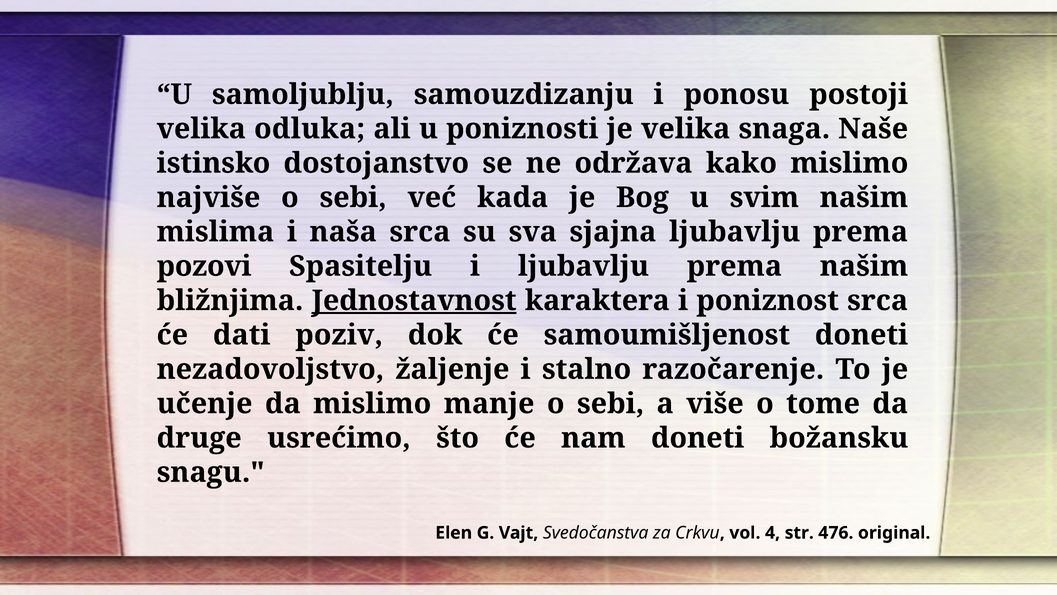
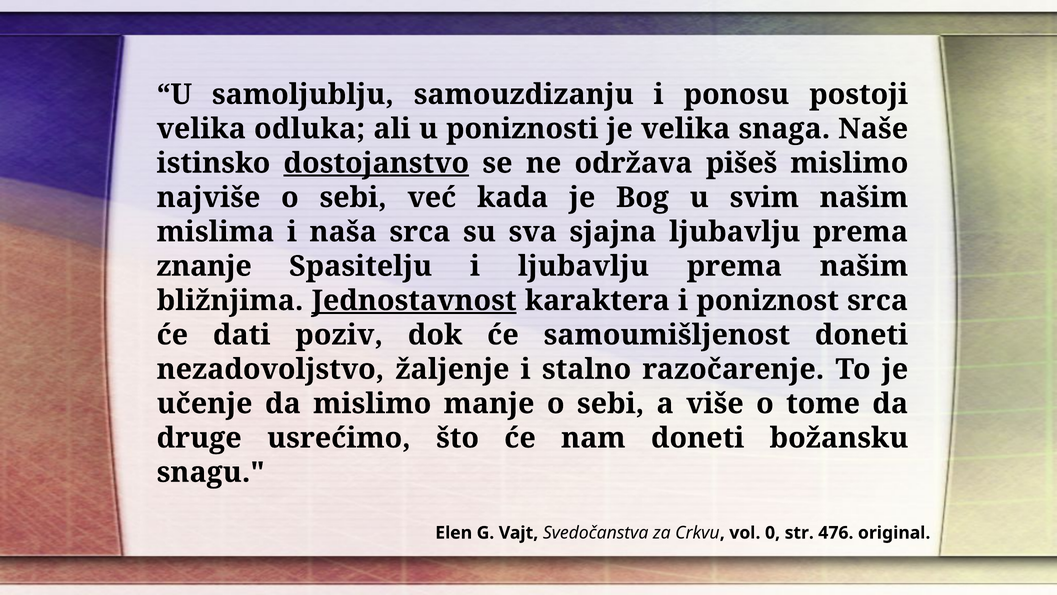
dostojanstvo underline: none -> present
kako: kako -> pišeš
pozovi: pozovi -> znanje
4: 4 -> 0
